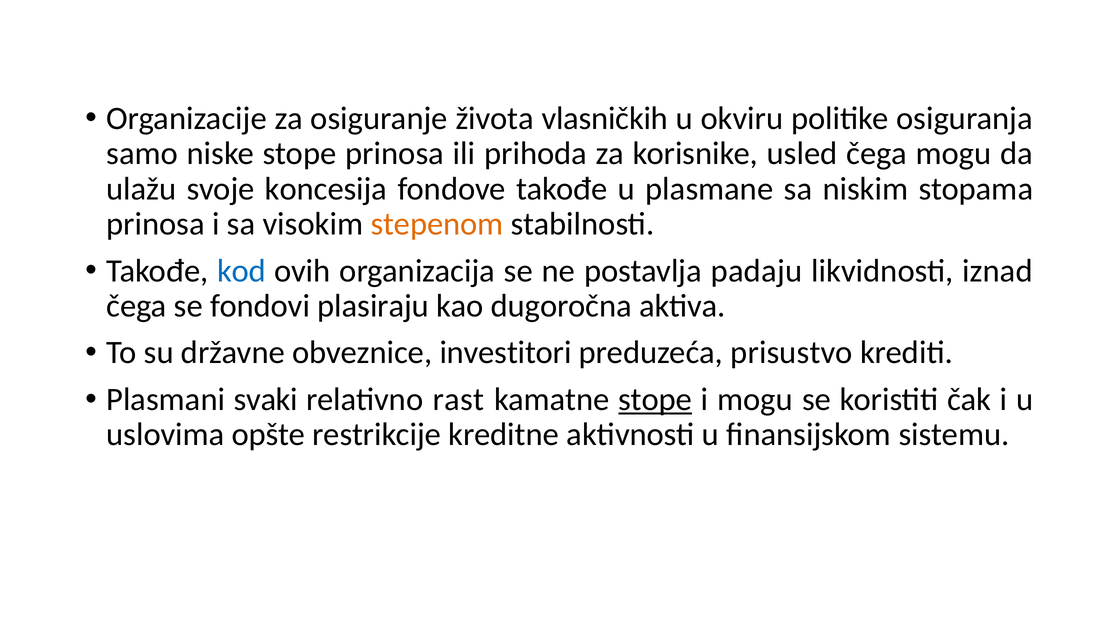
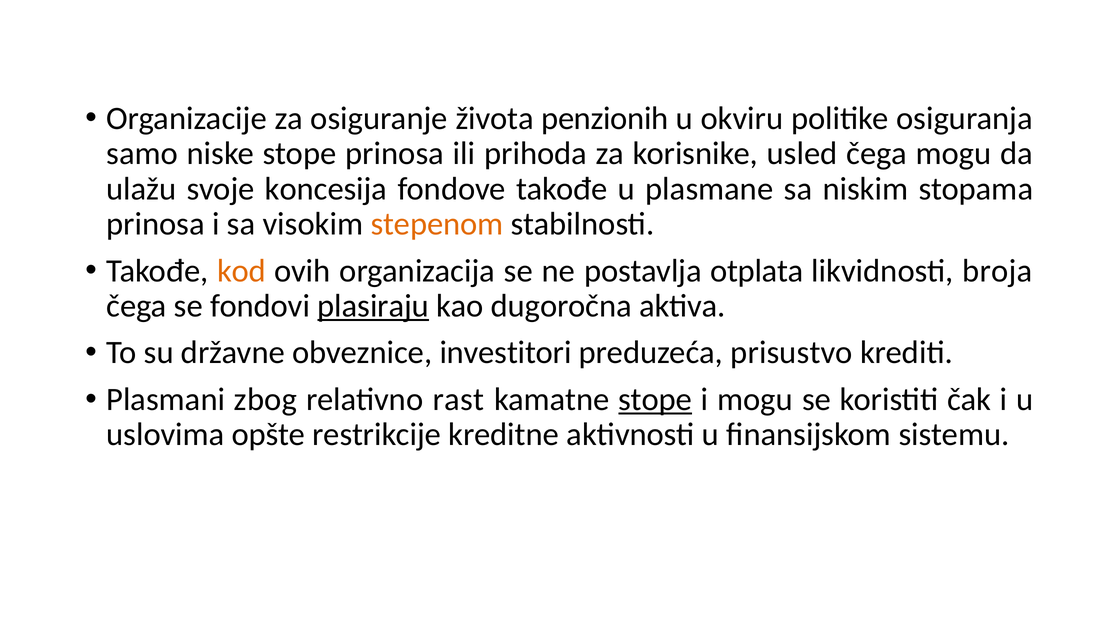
vlasničkih: vlasničkih -> penzionih
kod colour: blue -> orange
padaju: padaju -> otplata
iznad: iznad -> broja
plasiraju underline: none -> present
svaki: svaki -> zbog
